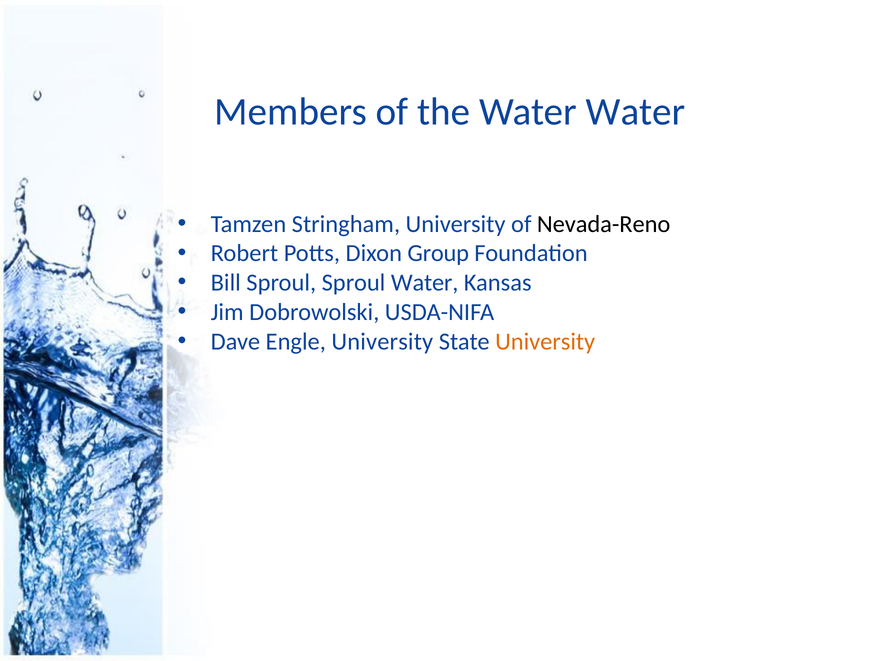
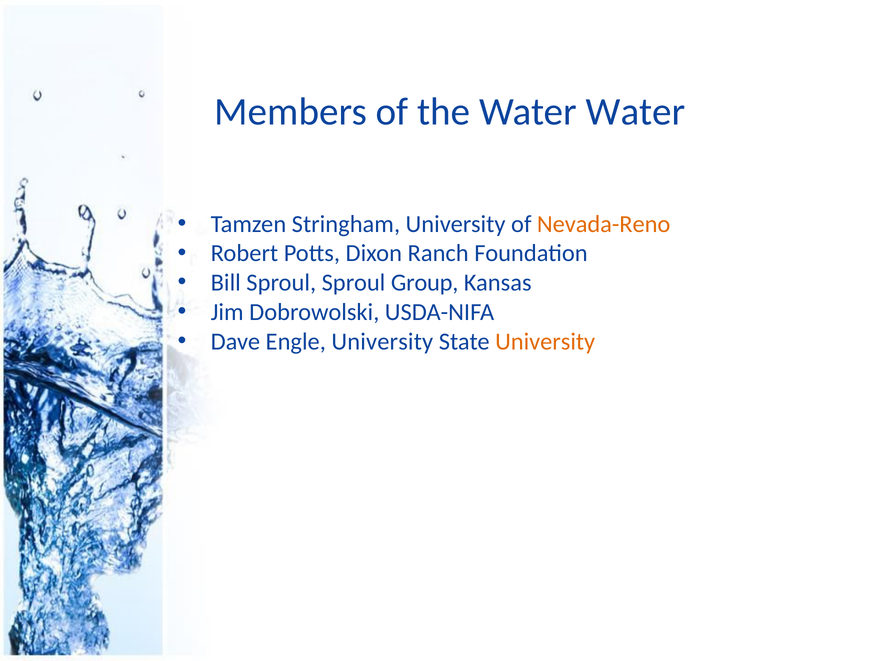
Nevada-Reno colour: black -> orange
Group: Group -> Ranch
Sproul Water: Water -> Group
